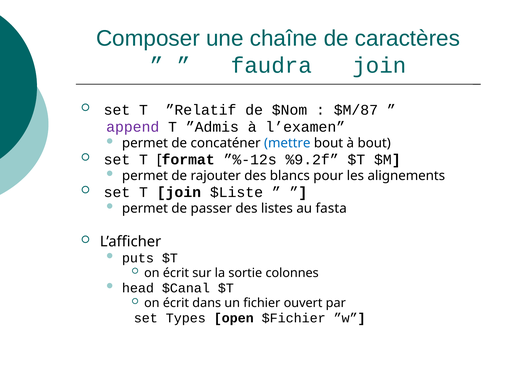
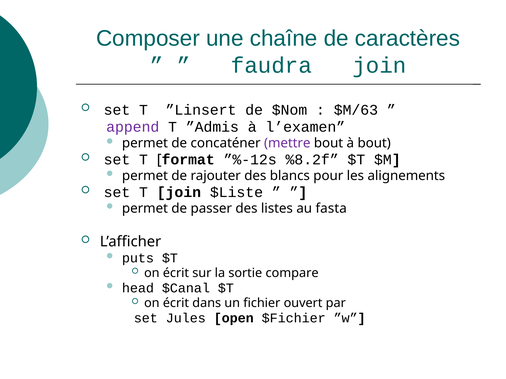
”Relatif: ”Relatif -> ”Linsert
$M/87: $M/87 -> $M/63
mettre colour: blue -> purple
%9.2f: %9.2f -> %8.2f
colonnes: colonnes -> compare
Types: Types -> Jules
